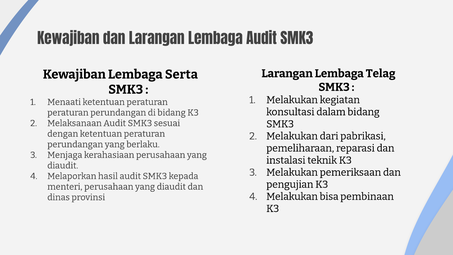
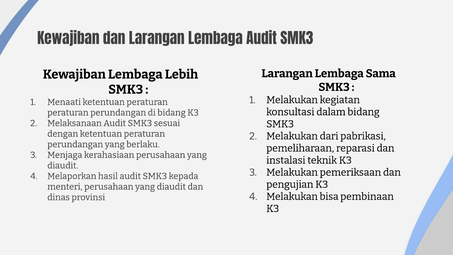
Telag: Telag -> Sama
Serta: Serta -> Lebih
